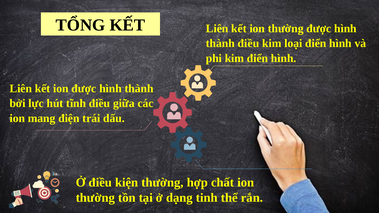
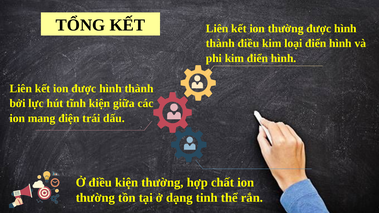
tĩnh điều: điều -> kiện
